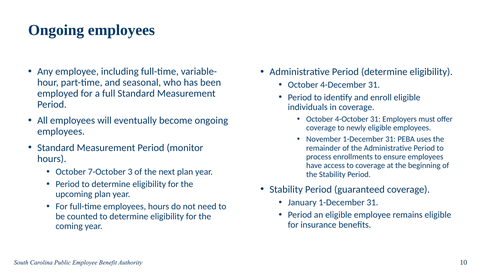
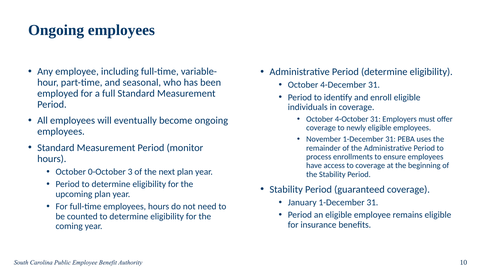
7-October: 7-October -> 0-October
